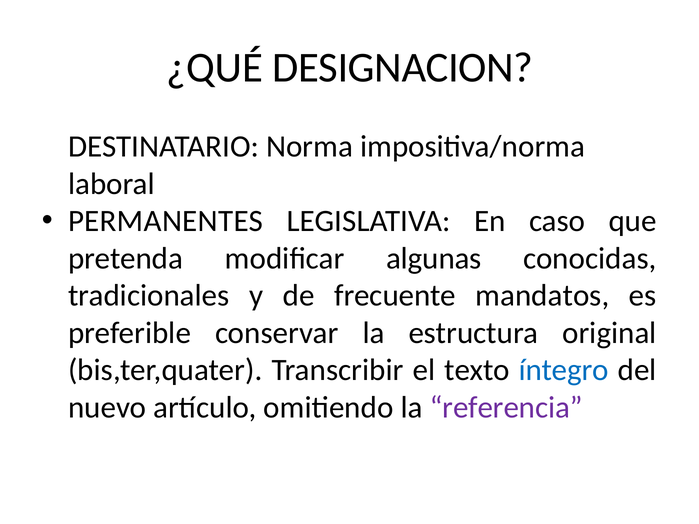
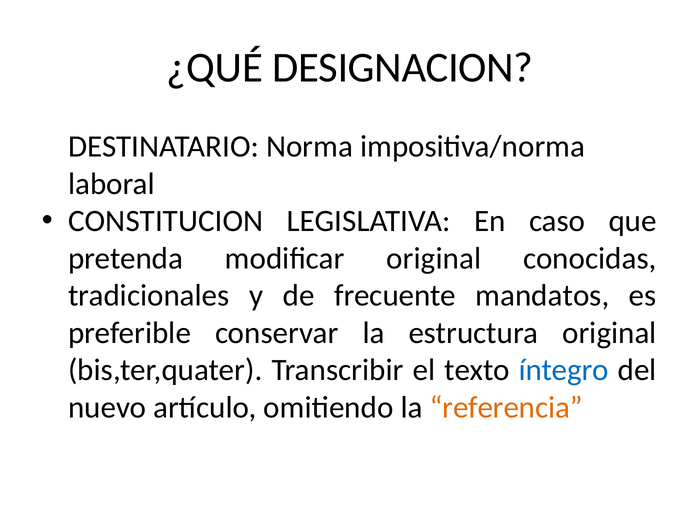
PERMANENTES: PERMANENTES -> CONSTITUCION
modificar algunas: algunas -> original
referencia colour: purple -> orange
